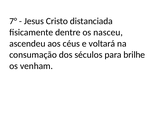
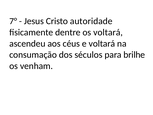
distanciada: distanciada -> autoridade
os nasceu: nasceu -> voltará
